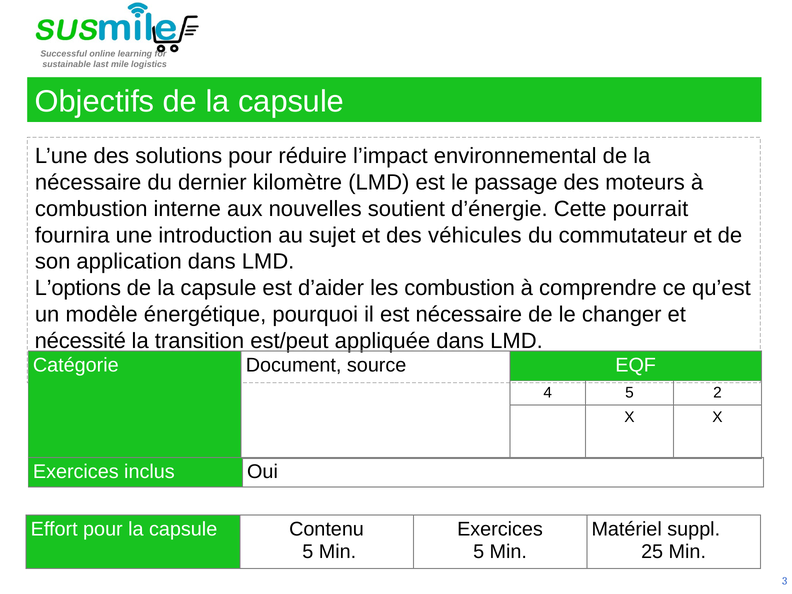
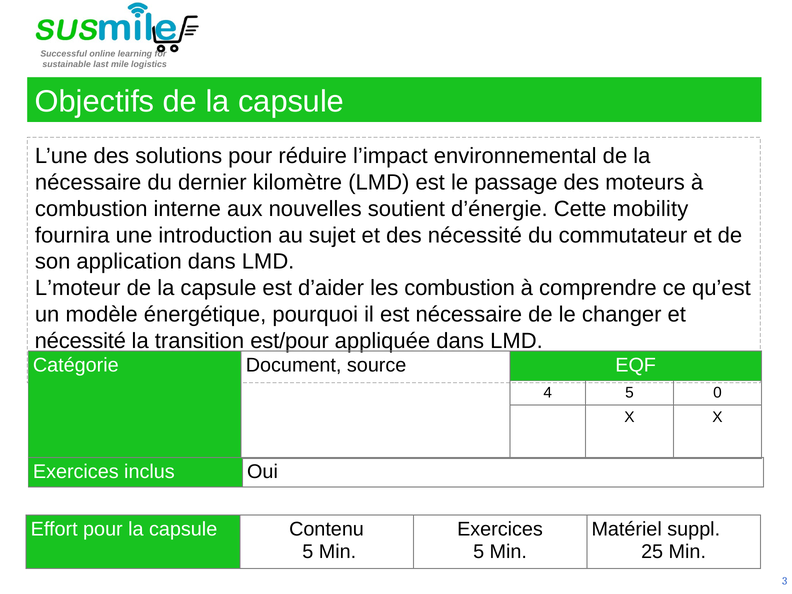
pourrait: pourrait -> mobility
des véhicules: véhicules -> nécessité
L’options: L’options -> L’moteur
est/peut: est/peut -> est/pour
2: 2 -> 0
